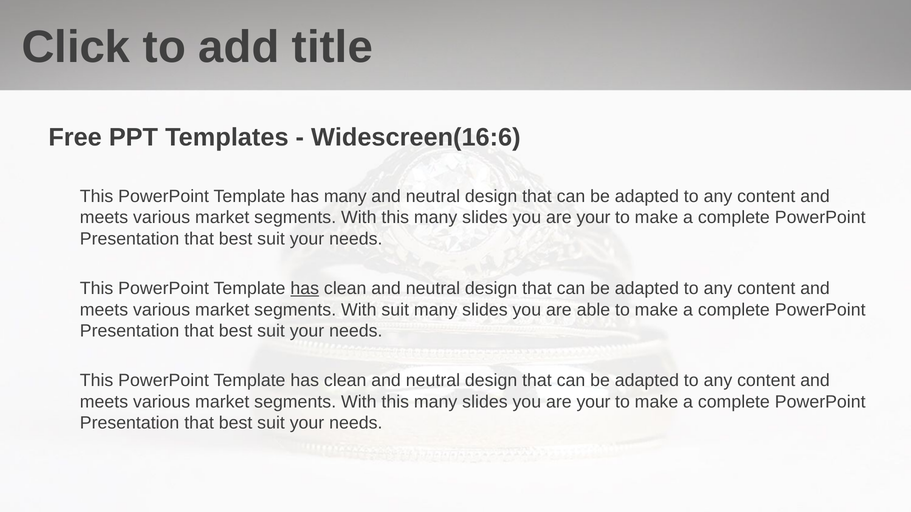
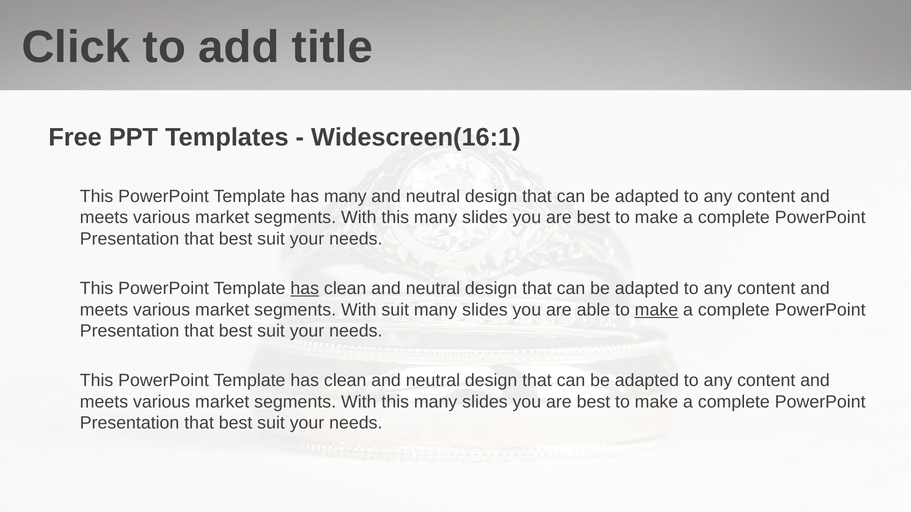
Widescreen(16:6: Widescreen(16:6 -> Widescreen(16:1
your at (594, 218): your -> best
make at (656, 310) underline: none -> present
your at (594, 402): your -> best
